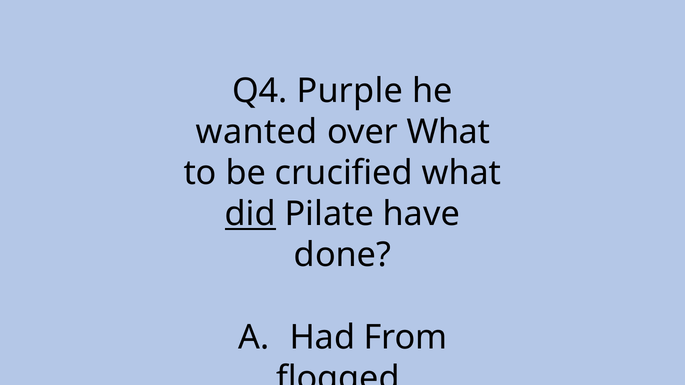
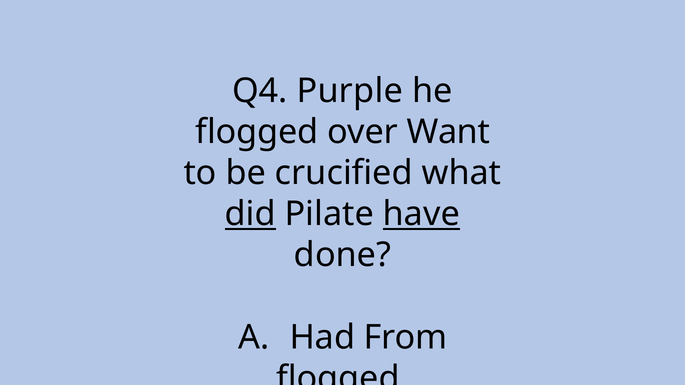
wanted at (257, 132): wanted -> flogged
over What: What -> Want
have underline: none -> present
